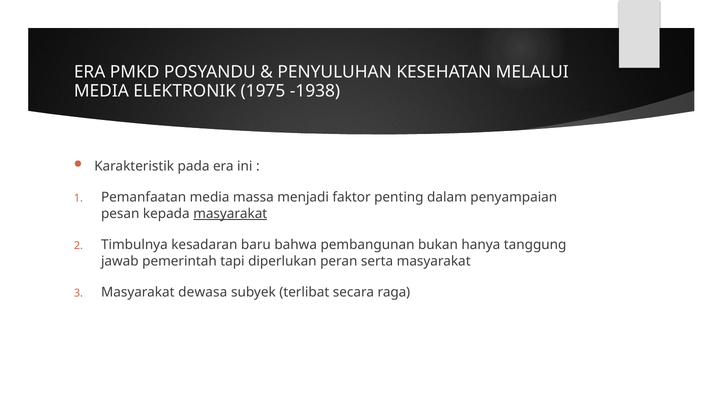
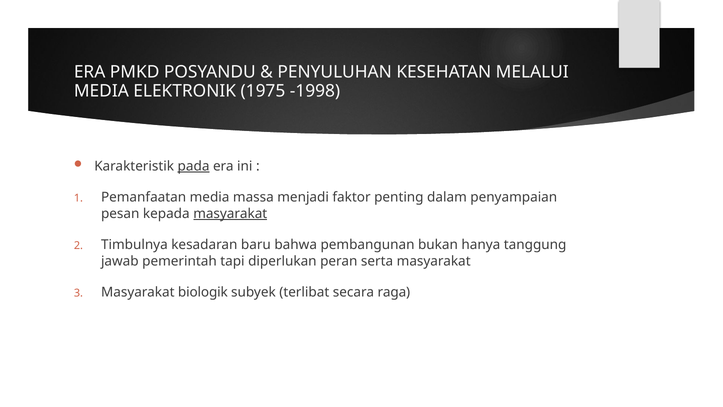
-1938: -1938 -> -1998
pada underline: none -> present
dewasa: dewasa -> biologik
